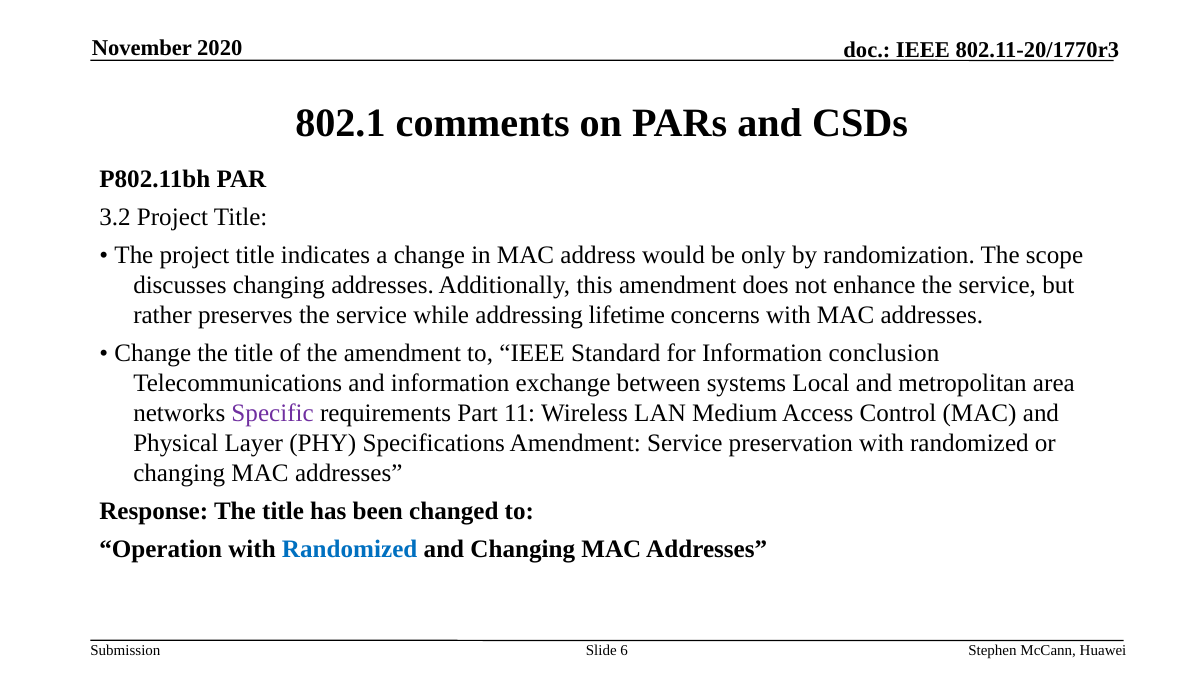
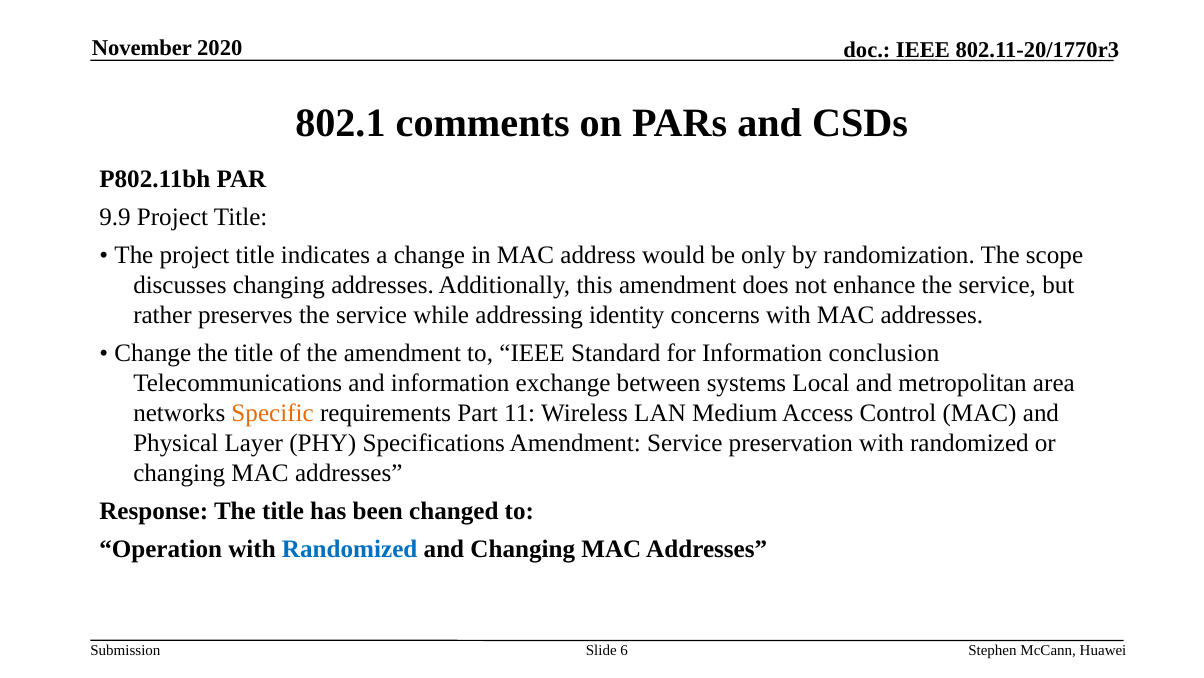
3.2: 3.2 -> 9.9
lifetime: lifetime -> identity
Specific colour: purple -> orange
